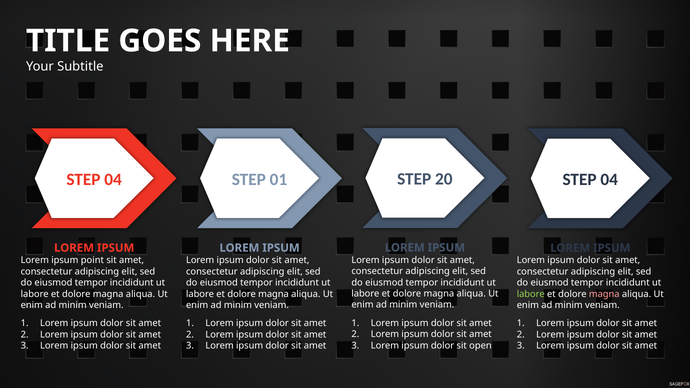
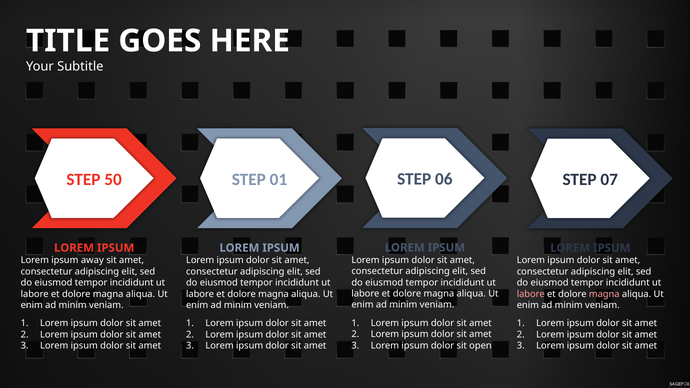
20: 20 -> 06
04 at (113, 180): 04 -> 50
04 at (609, 180): 04 -> 07
point: point -> away
labore at (531, 294) colour: light green -> pink
